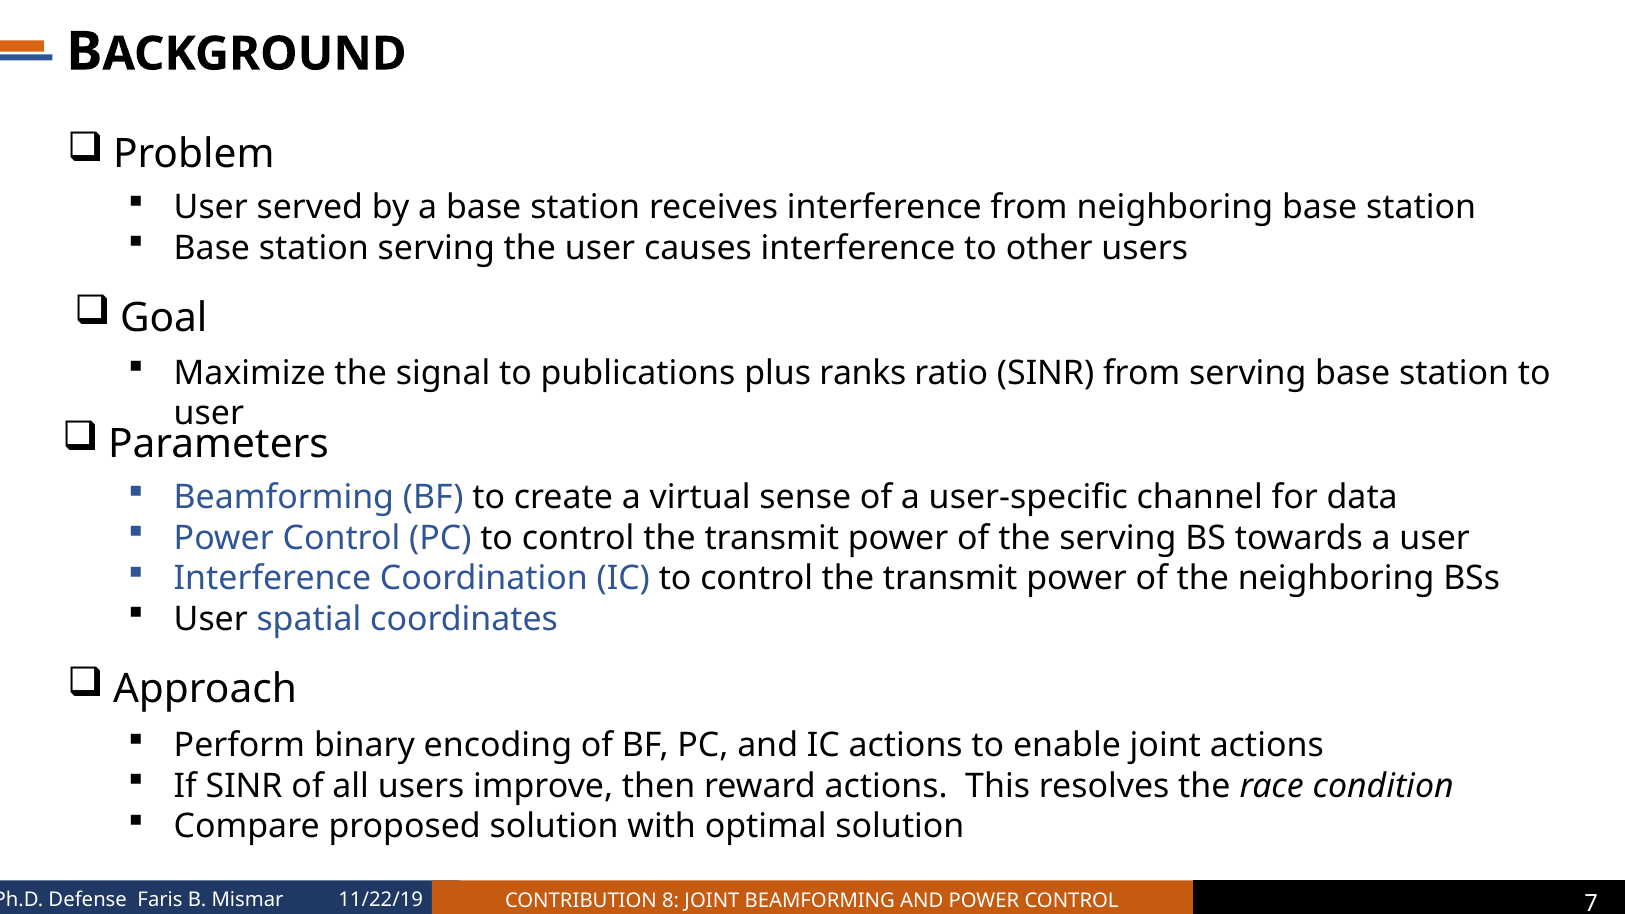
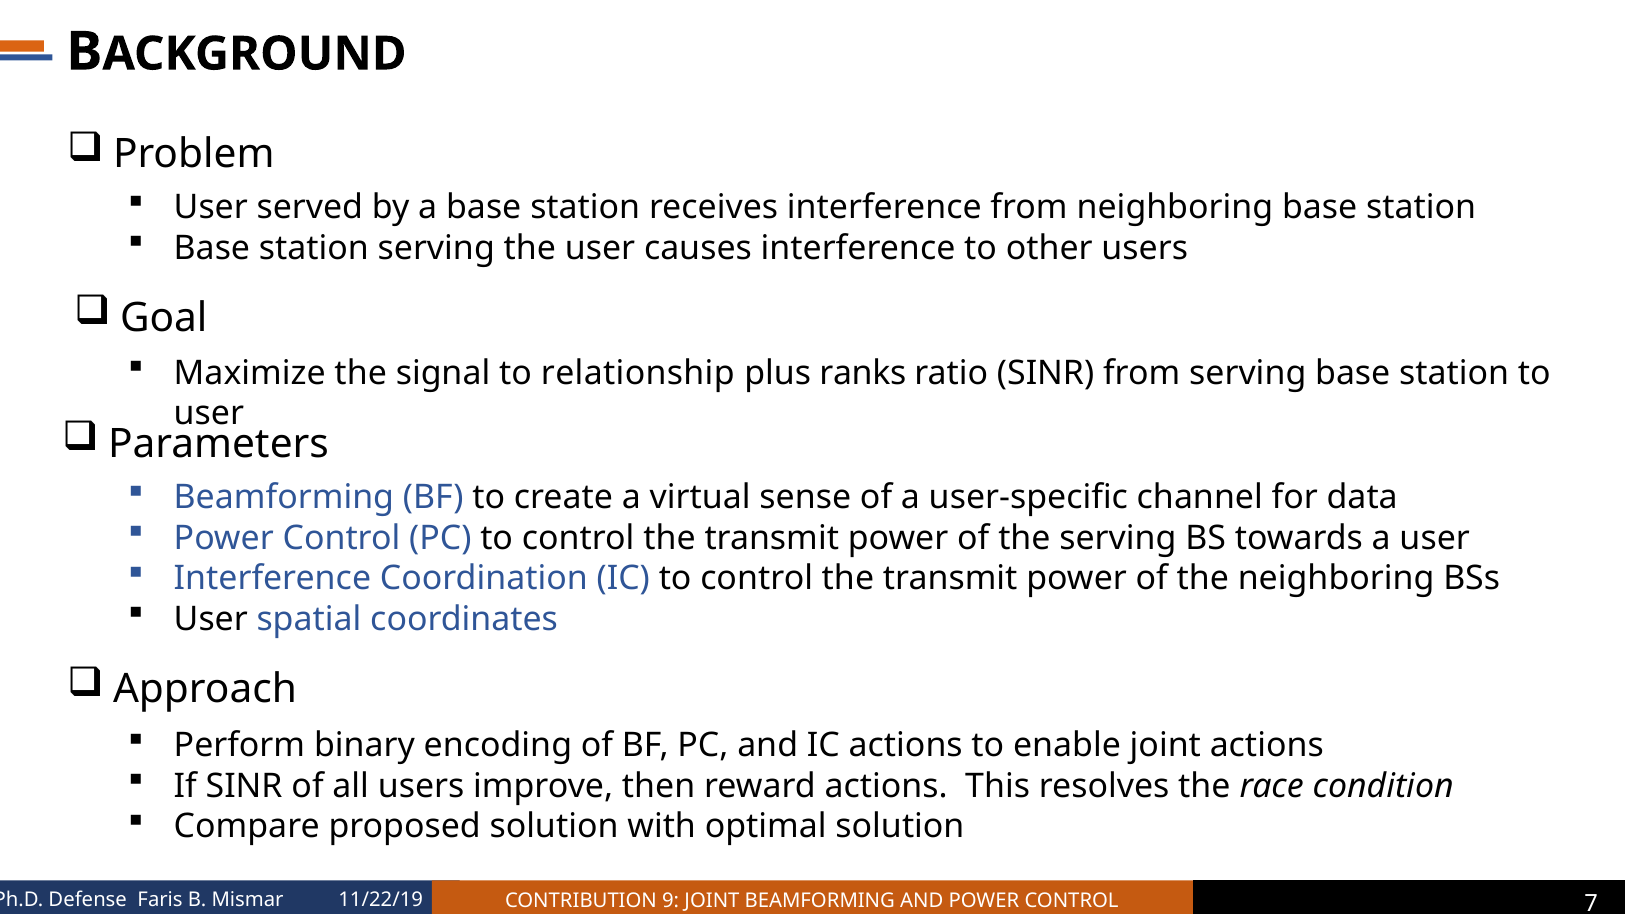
publications: publications -> relationship
8: 8 -> 9
